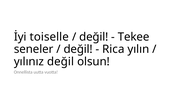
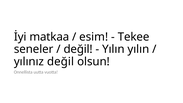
toiselle: toiselle -> matkaa
değil at (94, 37): değil -> esim
Rica at (113, 49): Rica -> Yılın
